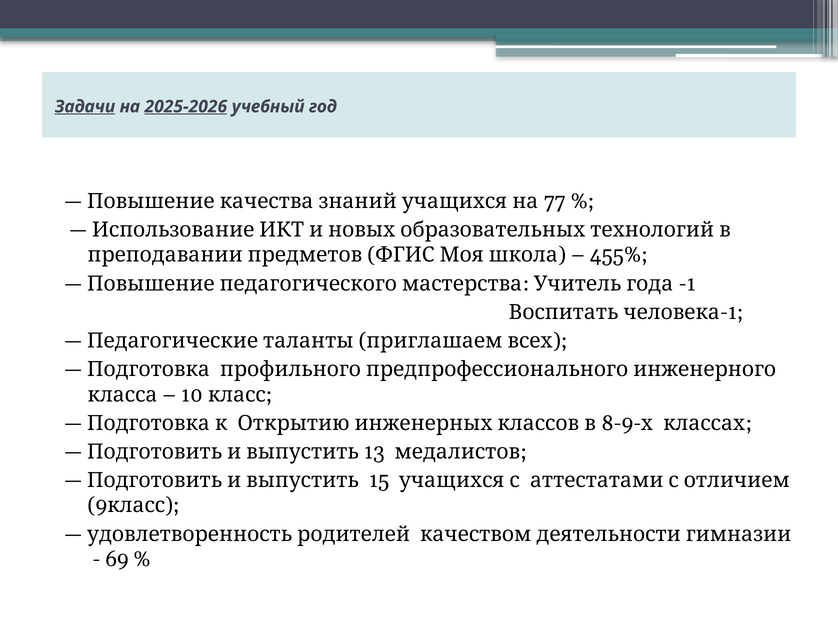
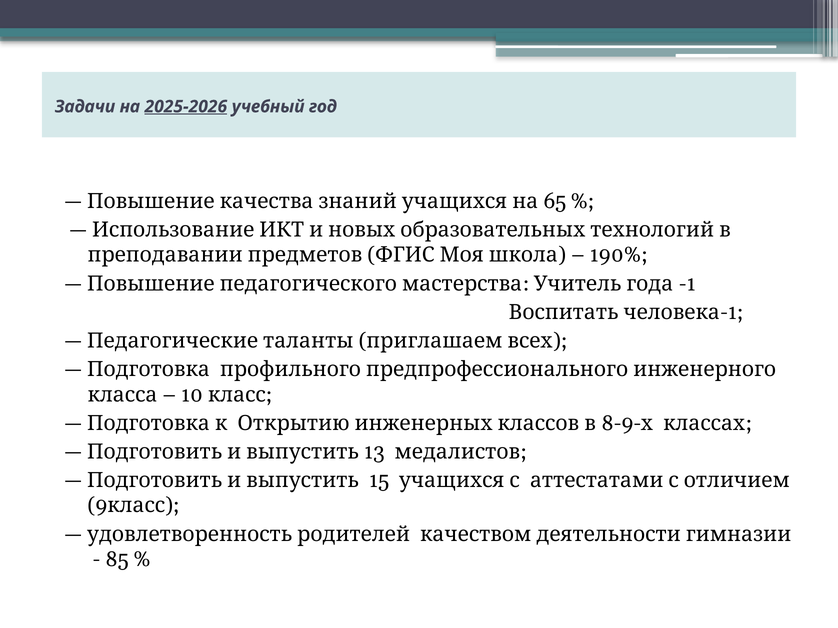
Задачи underline: present -> none
77: 77 -> 65
455%: 455% -> 190%
69: 69 -> 85
